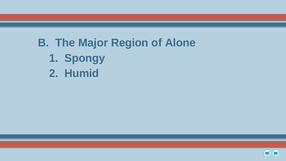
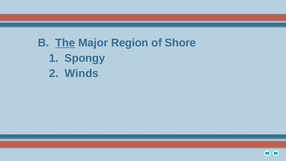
The underline: none -> present
Alone: Alone -> Shore
Humid: Humid -> Winds
